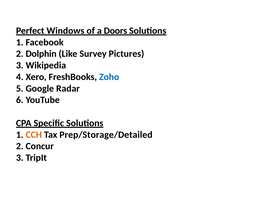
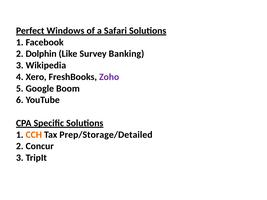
Doors: Doors -> Safari
Pictures: Pictures -> Banking
Zoho colour: blue -> purple
Radar: Radar -> Boom
